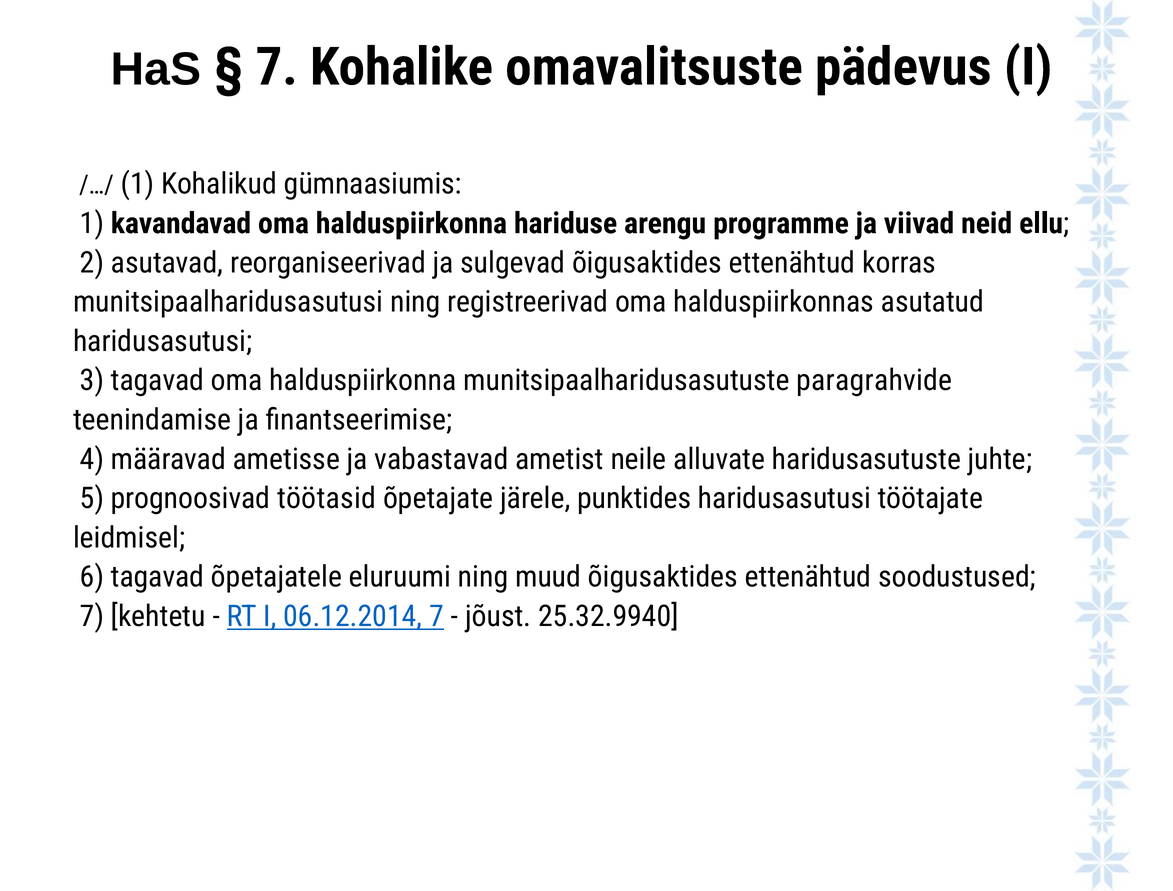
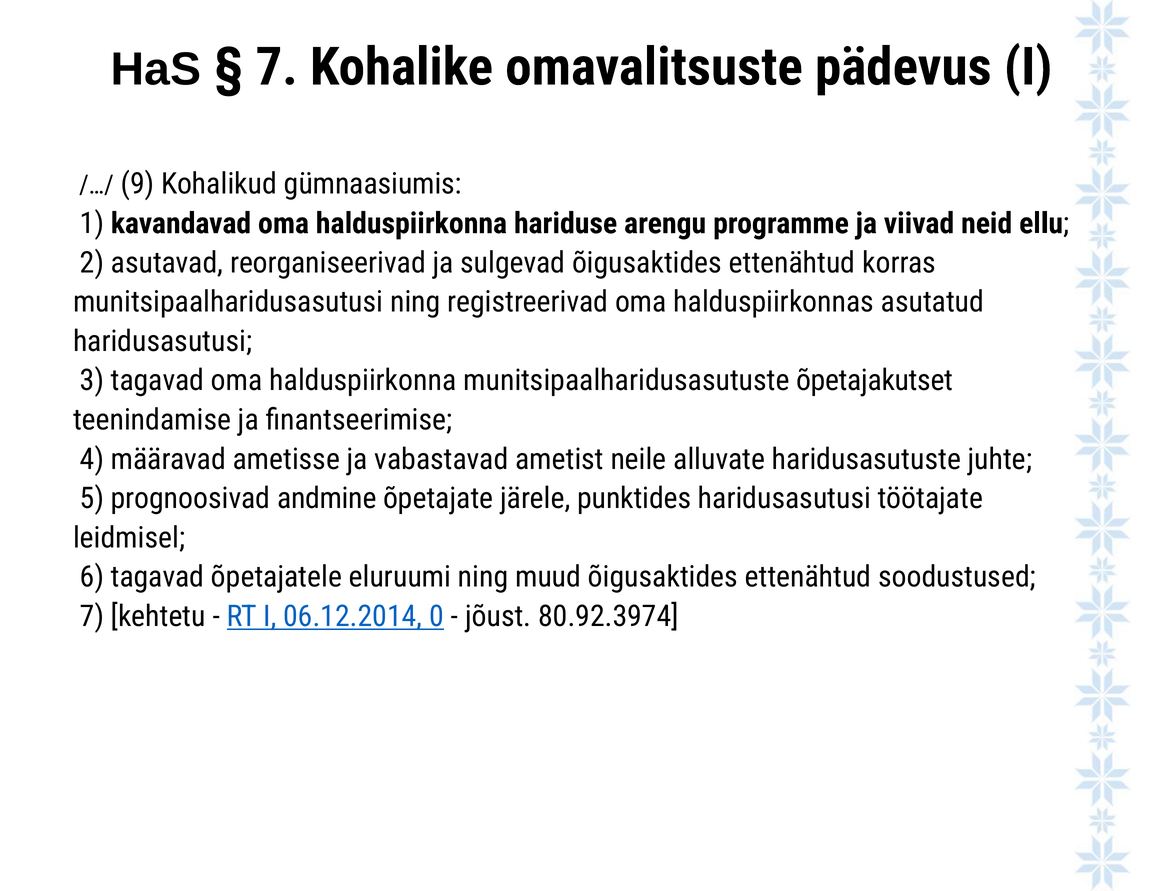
1 at (138, 184): 1 -> 9
paragrahvide: paragrahvide -> õpetajakutset
töötasid: töötasid -> andmine
06.12.2014 7: 7 -> 0
25.32.9940: 25.32.9940 -> 80.92.3974
